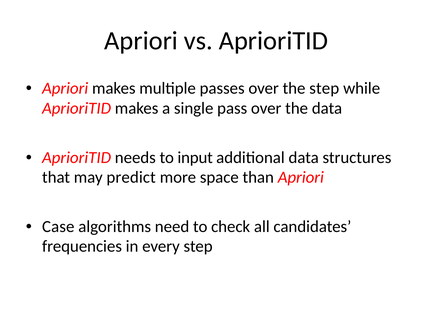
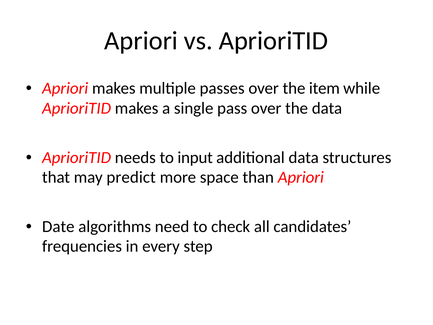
the step: step -> item
Case: Case -> Date
